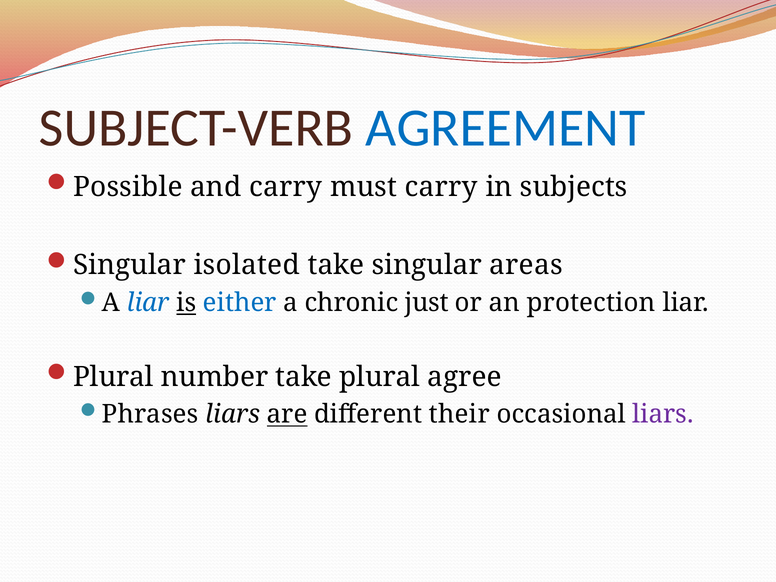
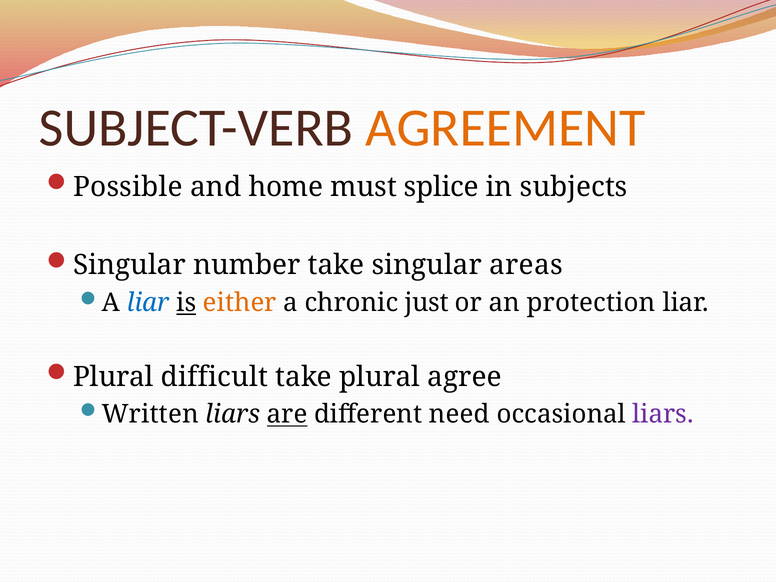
AGREEMENT colour: blue -> orange
and carry: carry -> home
must carry: carry -> splice
isolated: isolated -> number
either colour: blue -> orange
number: number -> difficult
Phrases: Phrases -> Written
their: their -> need
